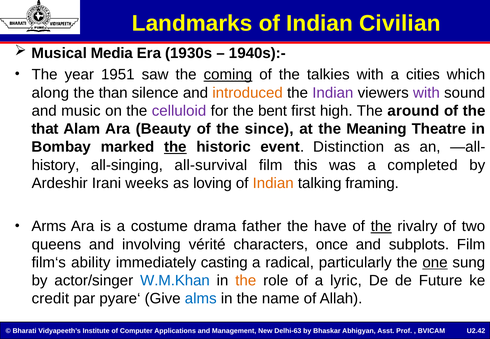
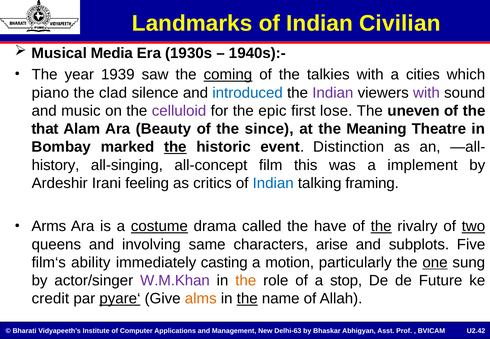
1951: 1951 -> 1939
along: along -> piano
than: than -> clad
introduced colour: orange -> blue
bent: bent -> epic
high: high -> lose
around: around -> uneven
all-survival: all-survival -> all-concept
completed: completed -> implement
weeks: weeks -> feeling
loving: loving -> critics
Indian at (273, 183) colour: orange -> blue
costume underline: none -> present
father: father -> called
two underline: none -> present
vérité: vérité -> same
once: once -> arise
subplots Film: Film -> Five
radical: radical -> motion
W.M.Khan colour: blue -> purple
lyric: lyric -> stop
pyare‘ underline: none -> present
alms colour: blue -> orange
the at (247, 299) underline: none -> present
